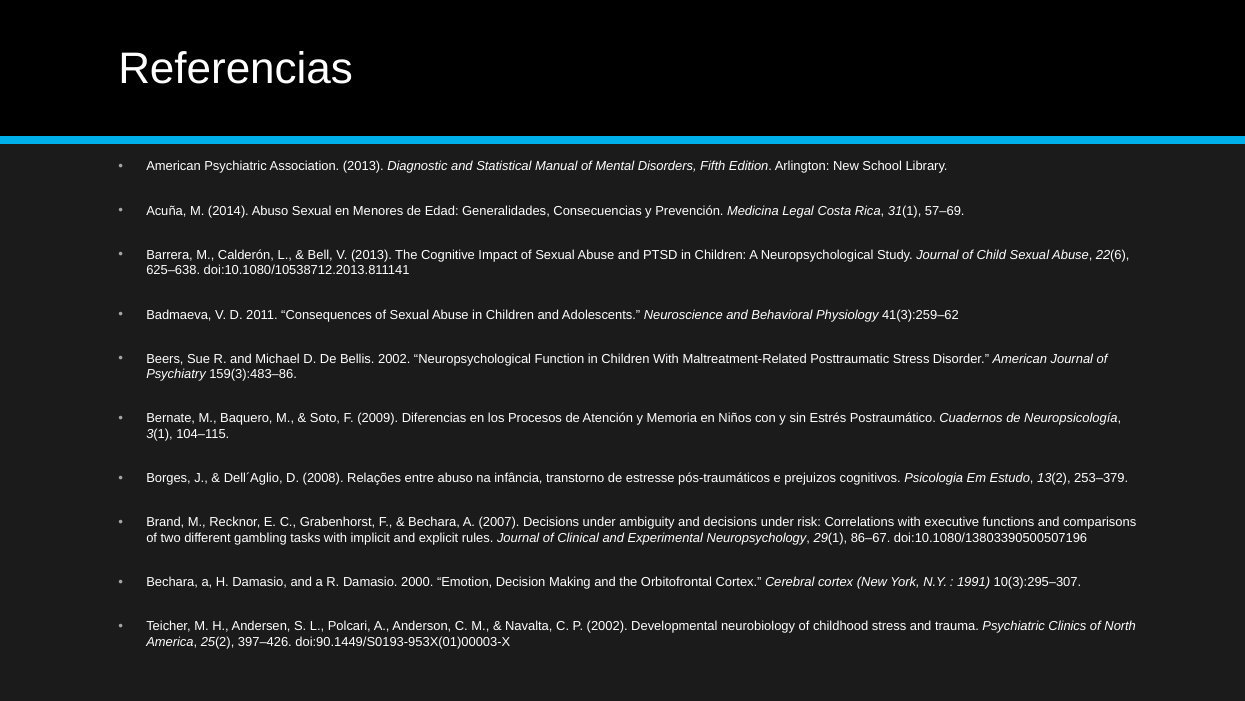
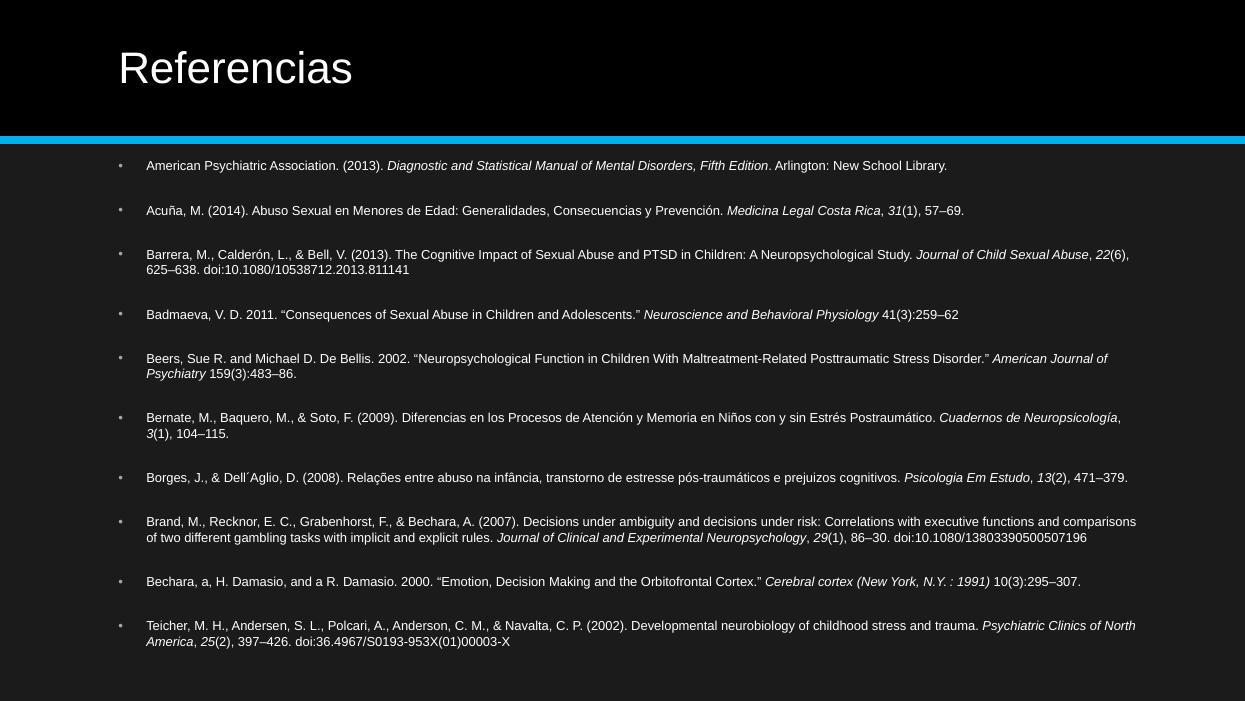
253–379: 253–379 -> 471–379
86–67: 86–67 -> 86–30
doi:90.1449/S0193-953X(01)00003-X: doi:90.1449/S0193-953X(01)00003-X -> doi:36.4967/S0193-953X(01)00003-X
